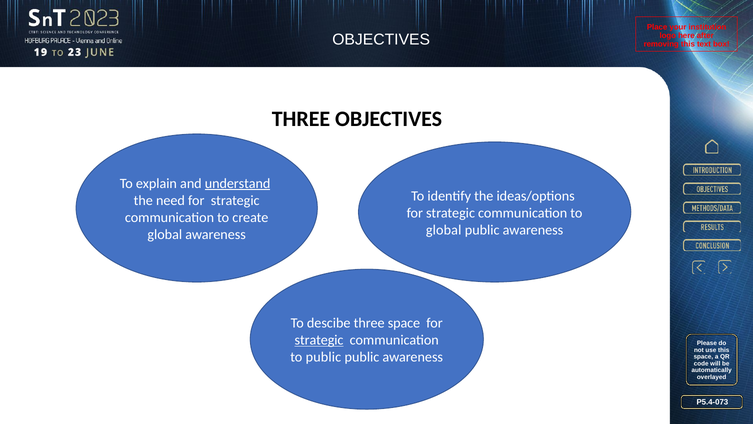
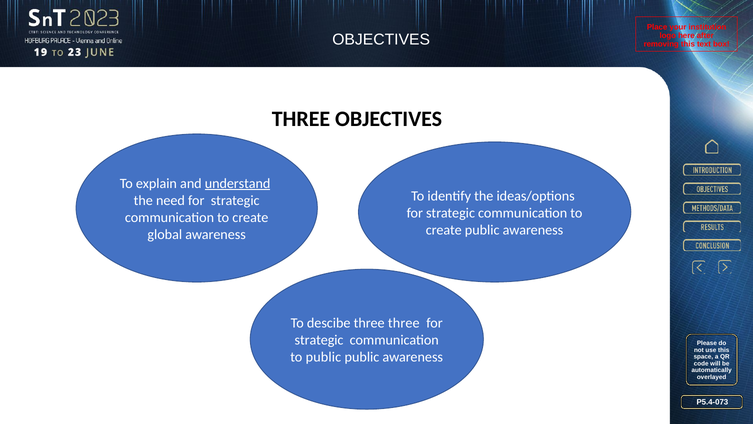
global at (444, 230): global -> create
three space: space -> three
strategic at (319, 340) underline: present -> none
